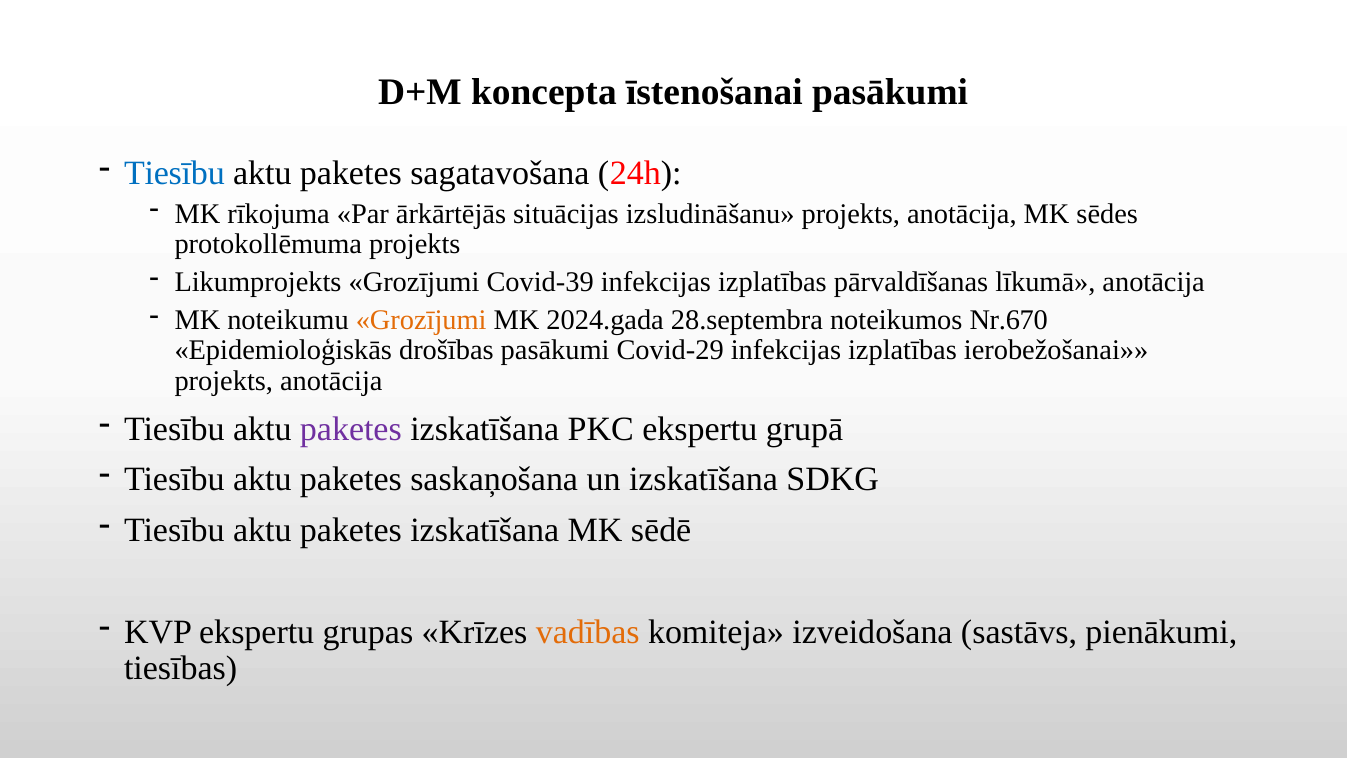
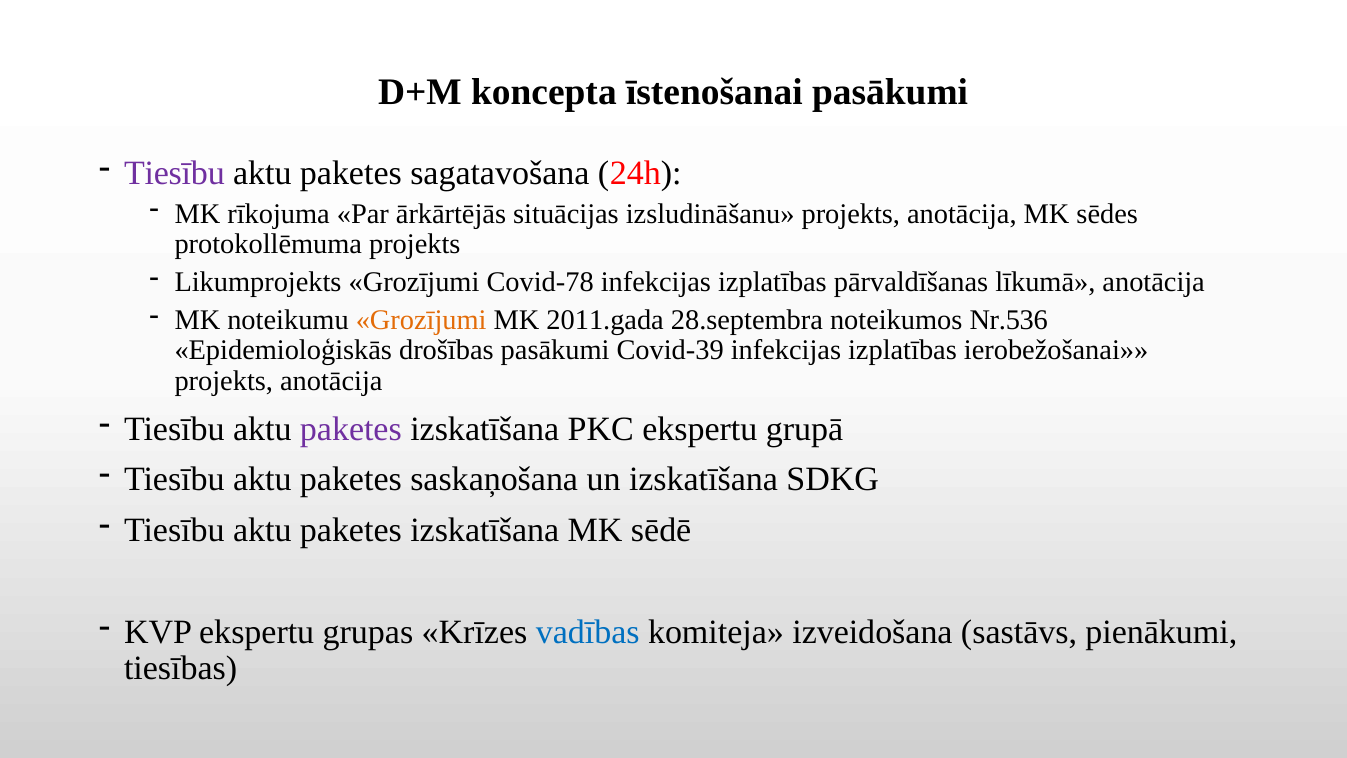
Tiesību at (174, 173) colour: blue -> purple
Covid-39: Covid-39 -> Covid-78
2024.gada: 2024.gada -> 2011.gada
Nr.670: Nr.670 -> Nr.536
Covid-29: Covid-29 -> Covid-39
vadības colour: orange -> blue
